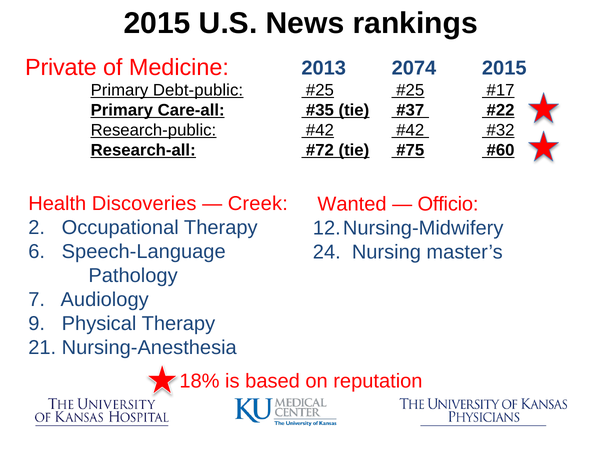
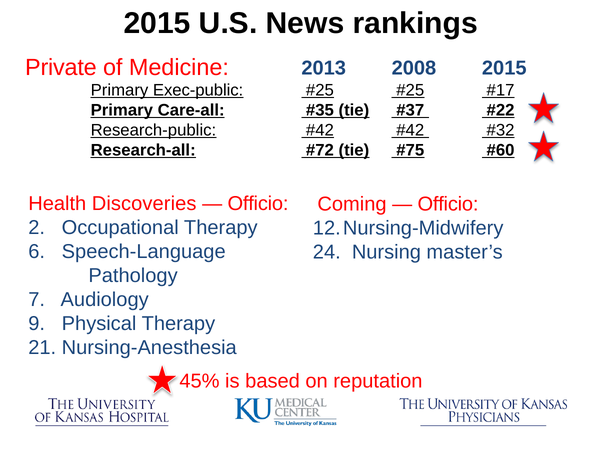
2074: 2074 -> 2008
Debt-public: Debt-public -> Exec-public
Creek at (258, 204): Creek -> Officio
Wanted: Wanted -> Coming
18%: 18% -> 45%
